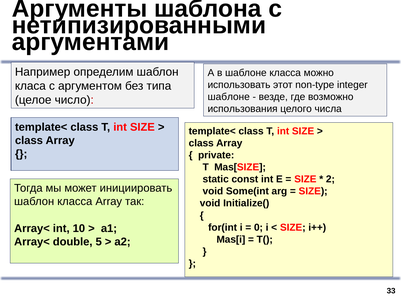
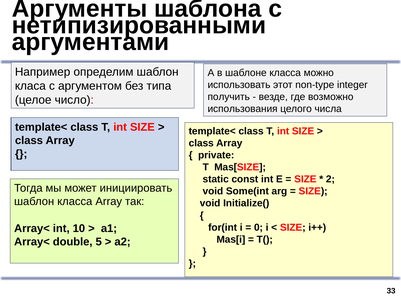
шаблоне at (229, 97): шаблоне -> получить
